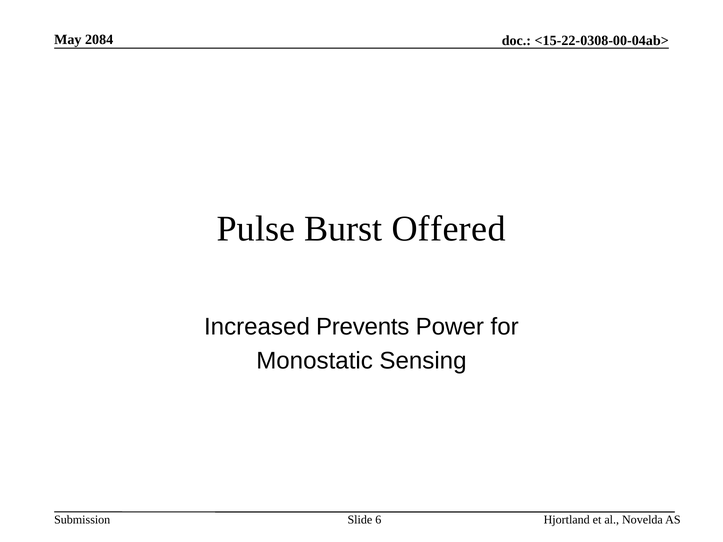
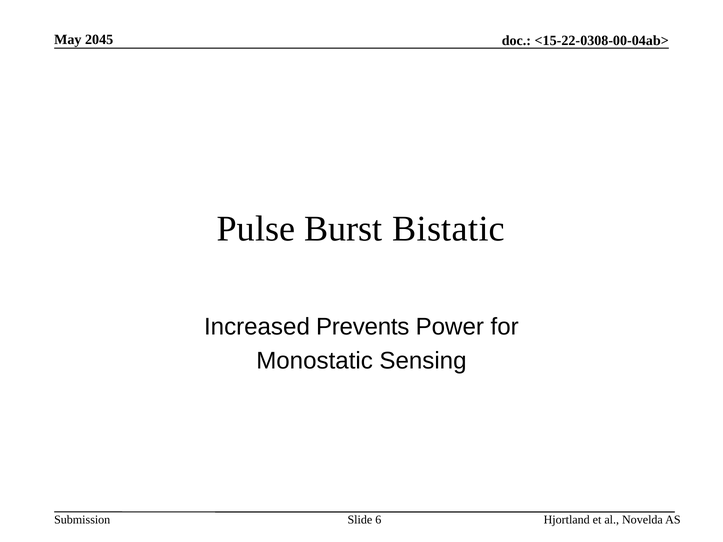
2084: 2084 -> 2045
Offered: Offered -> Bistatic
